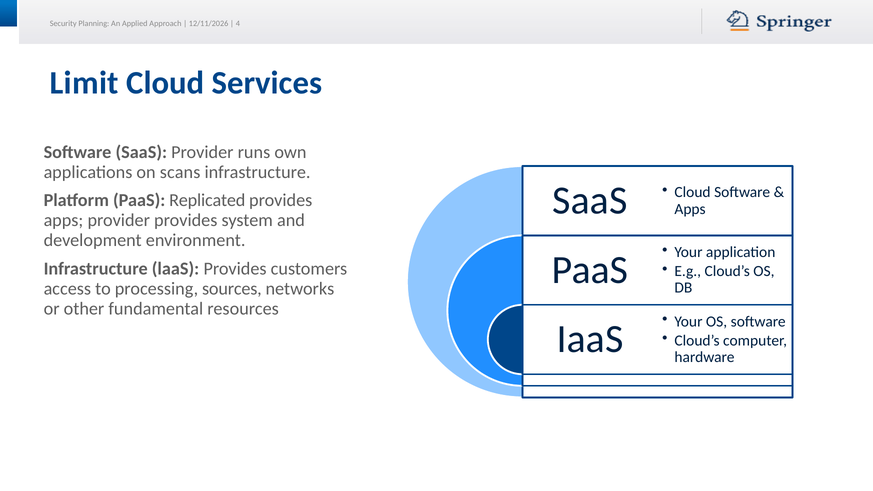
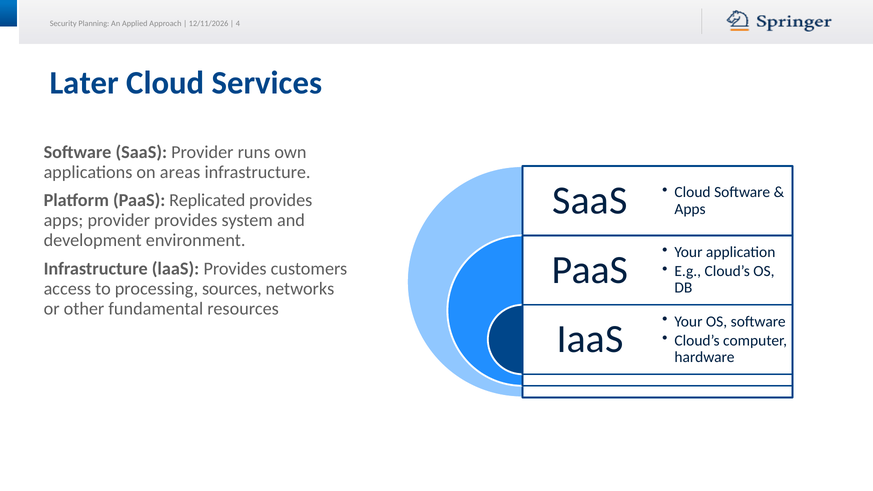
Limit: Limit -> Later
scans: scans -> areas
